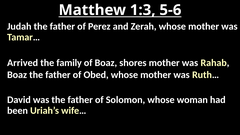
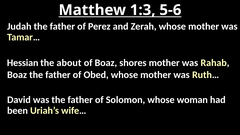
Arrived: Arrived -> Hessian
family: family -> about
